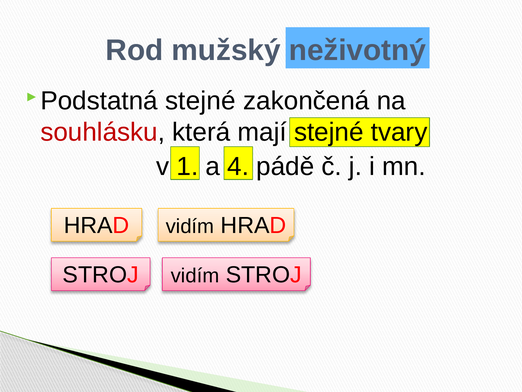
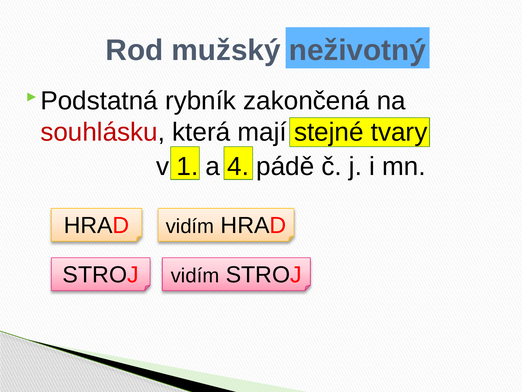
Podstatná stejné: stejné -> rybník
